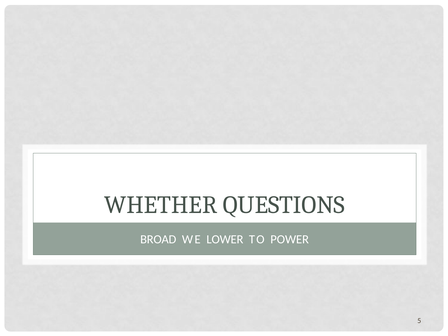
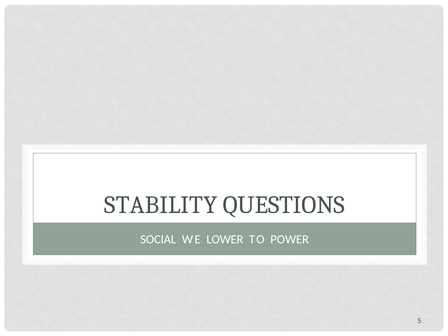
WHETHER: WHETHER -> STABILITY
BROAD: BROAD -> SOCIAL
